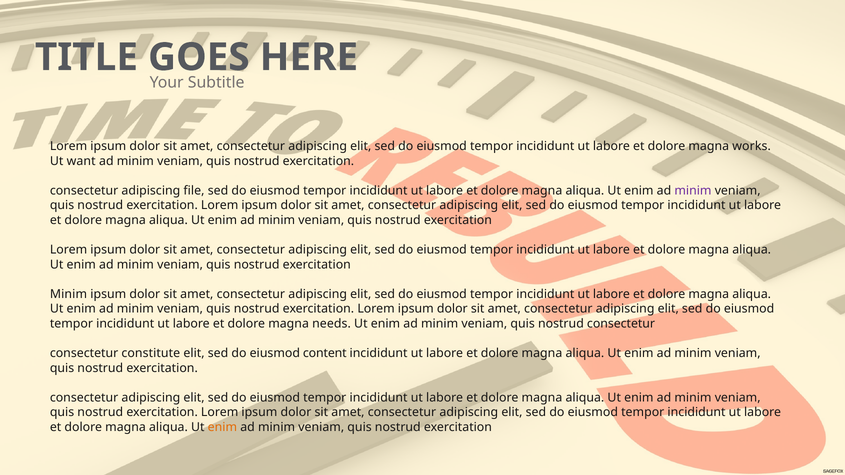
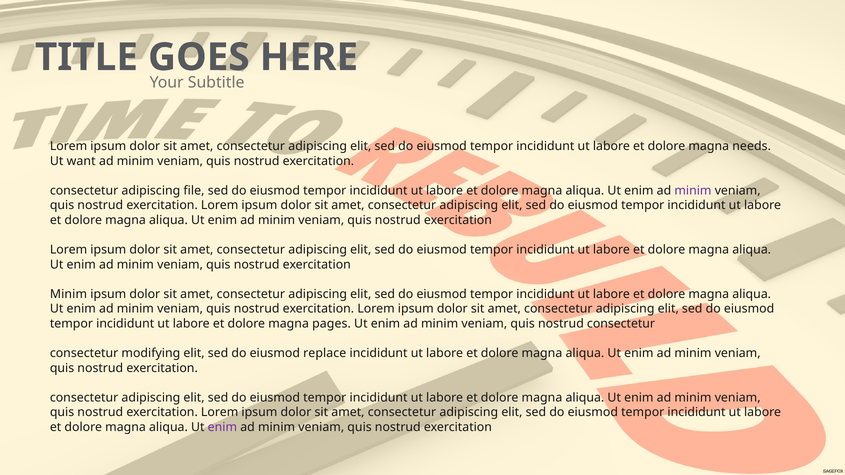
works: works -> needs
needs: needs -> pages
constitute: constitute -> modifying
content: content -> replace
enim at (222, 427) colour: orange -> purple
